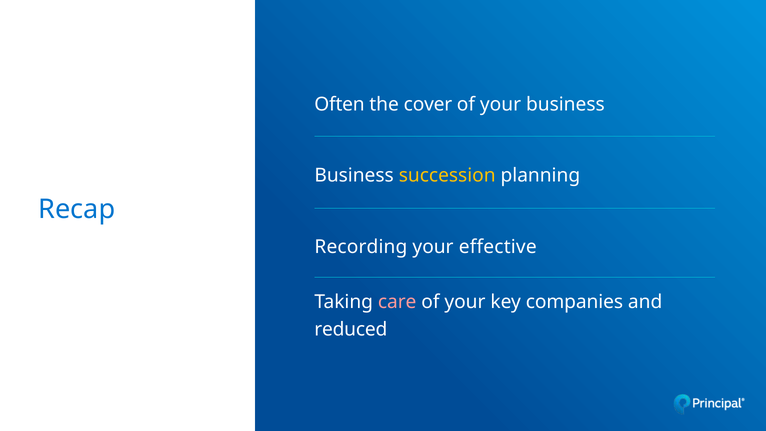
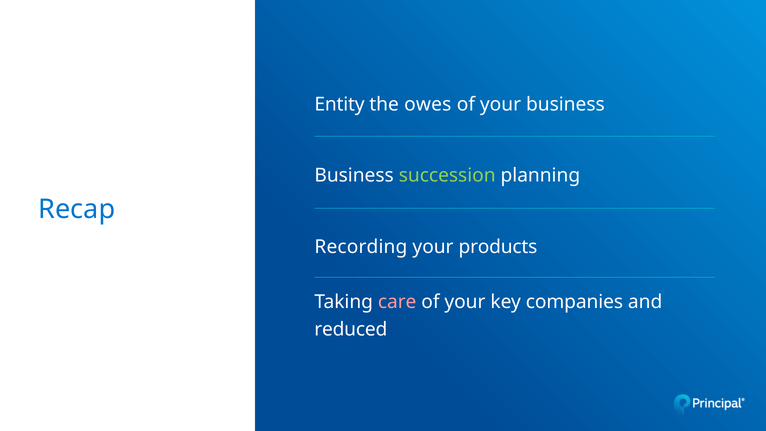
Often: Often -> Entity
cover: cover -> owes
succession colour: yellow -> light green
effective: effective -> products
